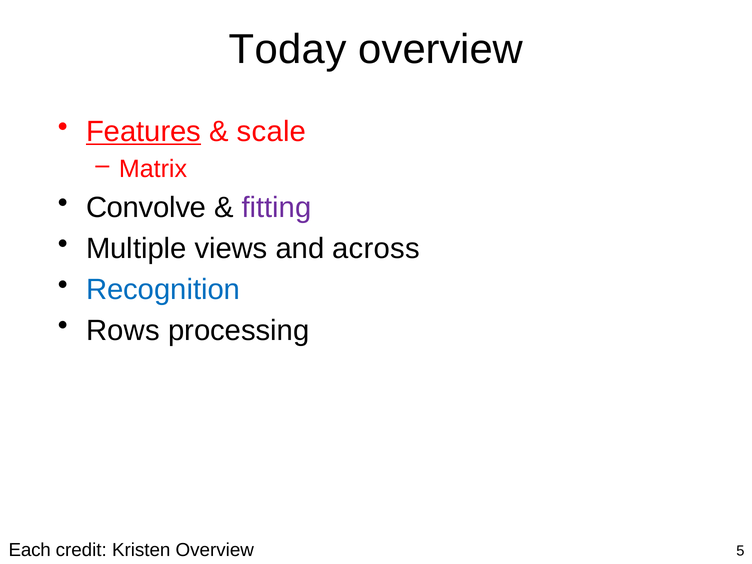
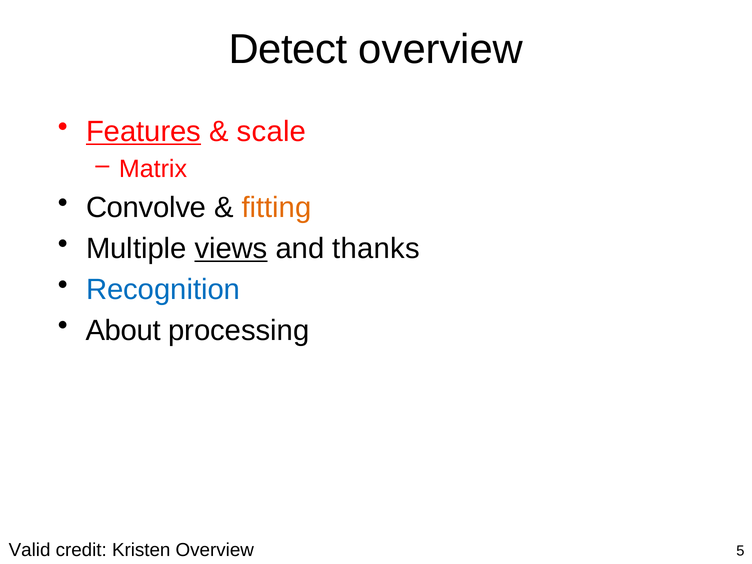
Today: Today -> Detect
fitting colour: purple -> orange
views underline: none -> present
across: across -> thanks
Rows: Rows -> About
Each: Each -> Valid
